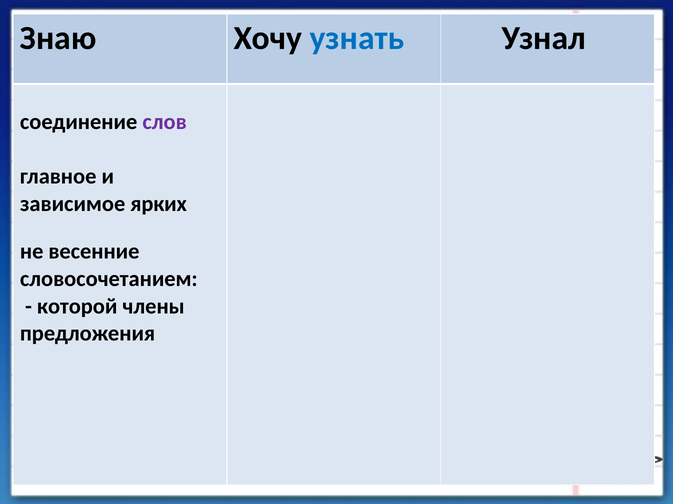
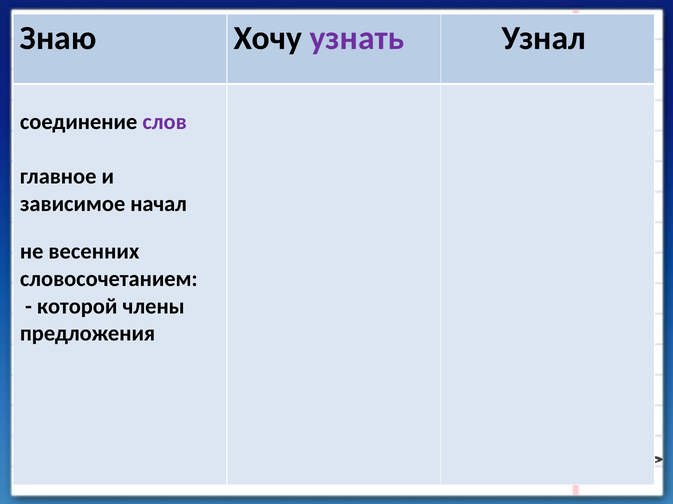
узнать colour: blue -> purple
ярких: ярких -> начал
весенние: весенние -> весенних
